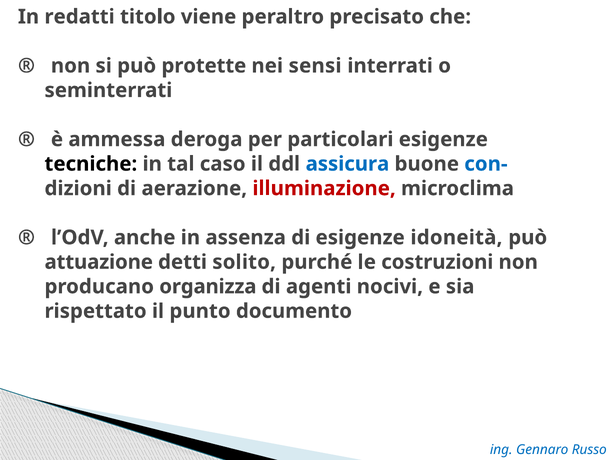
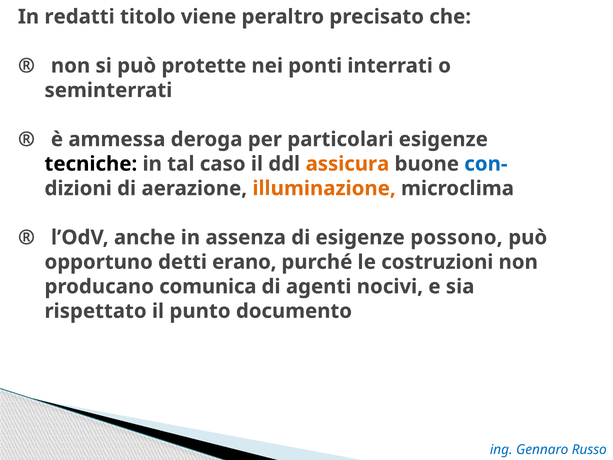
sensi: sensi -> ponti
assicura colour: blue -> orange
illuminazione colour: red -> orange
idoneità: idoneità -> possono
attuazione: attuazione -> opportuno
solito: solito -> erano
organizza: organizza -> comunica
